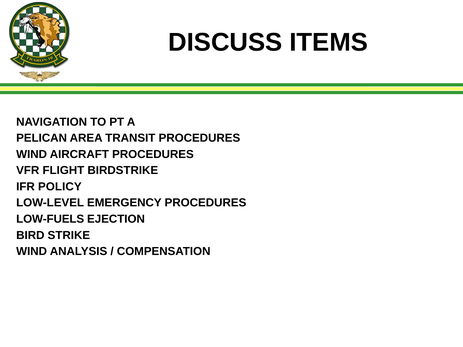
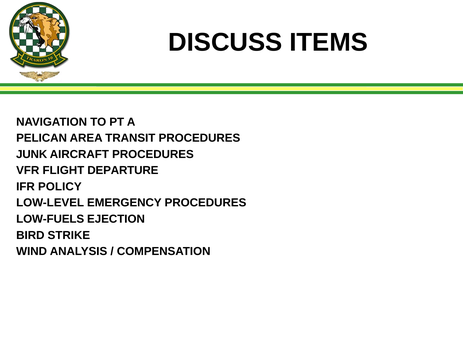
WIND at (32, 154): WIND -> JUNK
BIRDSTRIKE: BIRDSTRIKE -> DEPARTURE
